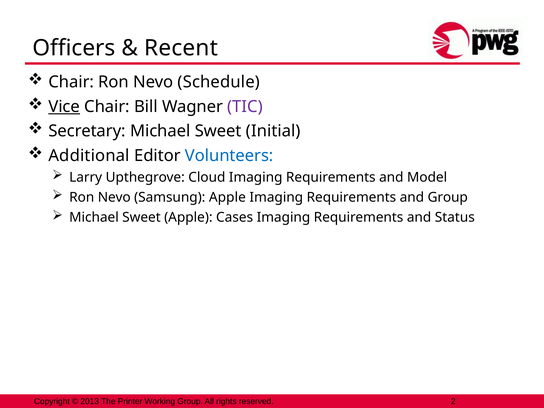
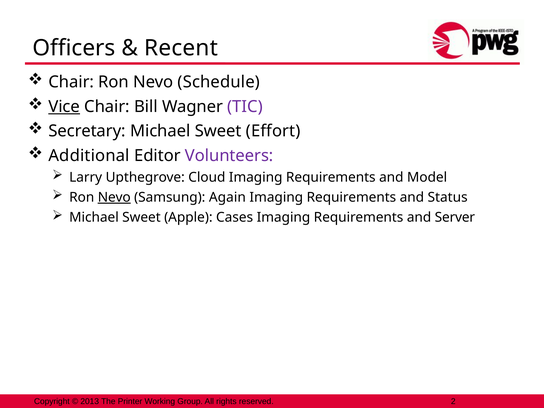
Initial: Initial -> Effort
Volunteers colour: blue -> purple
Nevo at (114, 197) underline: none -> present
Samsung Apple: Apple -> Again
and Group: Group -> Status
Status: Status -> Server
